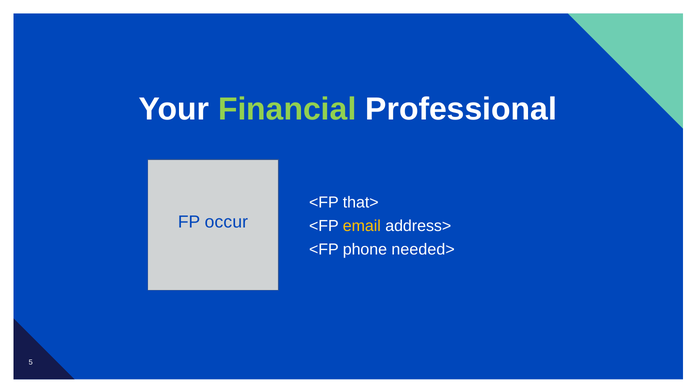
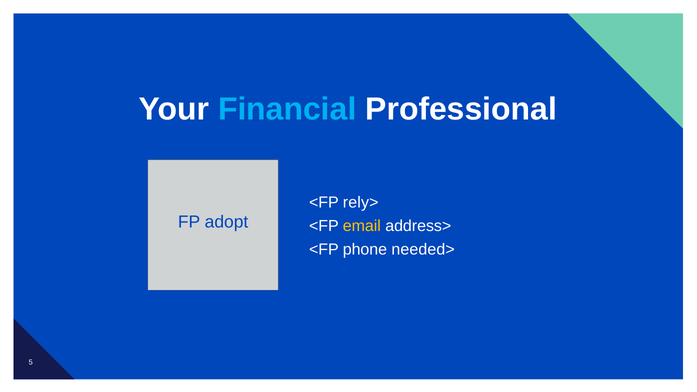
Financial colour: light green -> light blue
that>: that> -> rely>
occur: occur -> adopt
